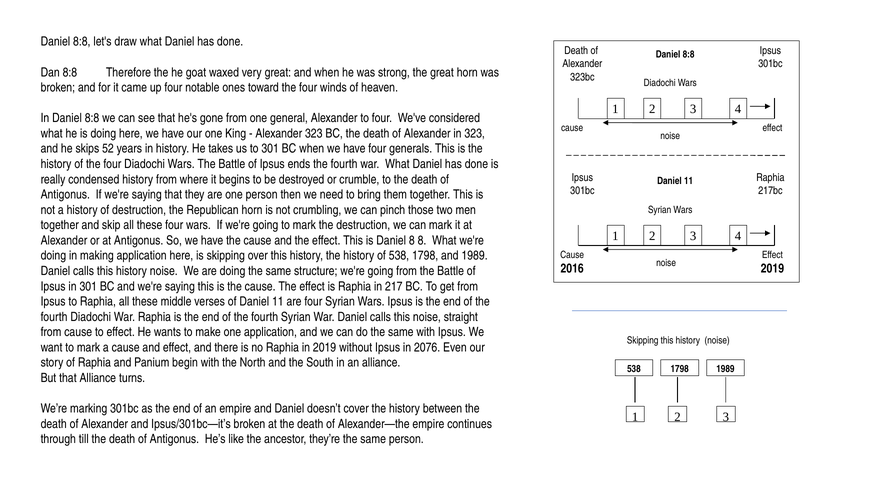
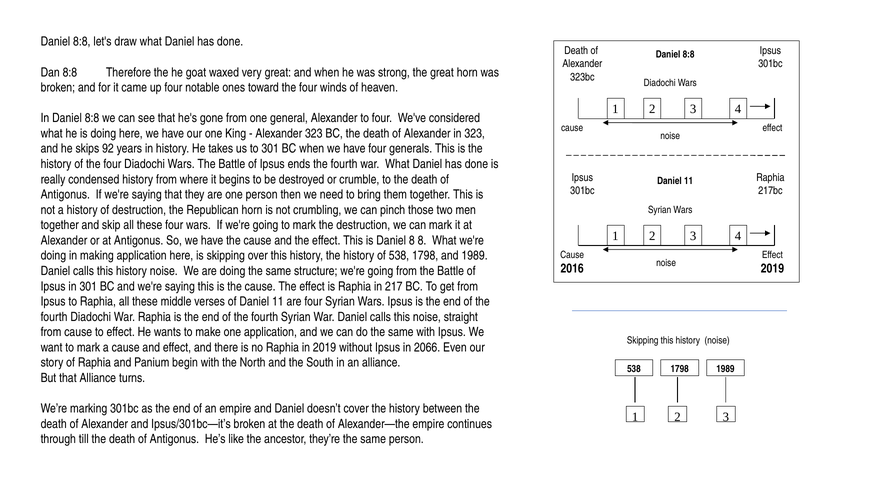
52: 52 -> 92
2076: 2076 -> 2066
